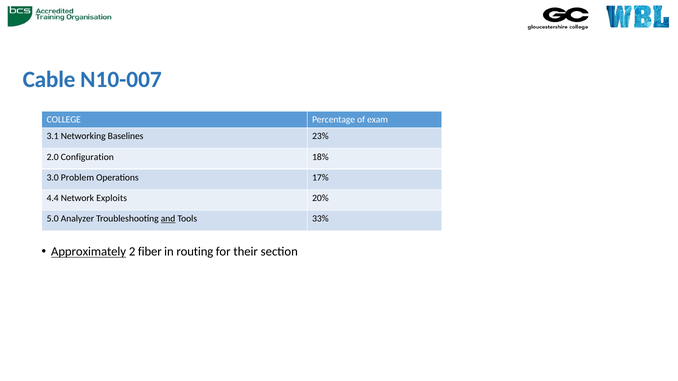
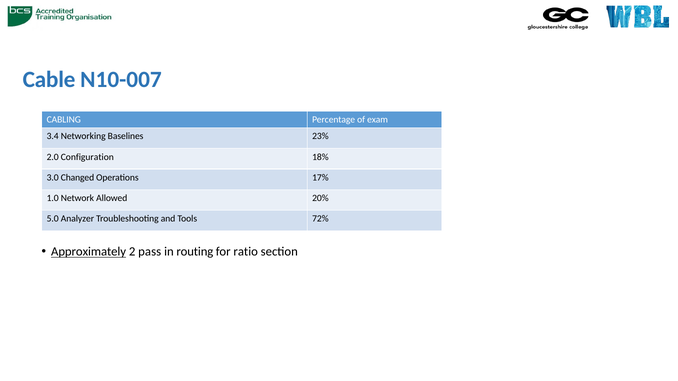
COLLEGE: COLLEGE -> CABLING
3.1: 3.1 -> 3.4
Problem: Problem -> Changed
4.4: 4.4 -> 1.0
Exploits: Exploits -> Allowed
and underline: present -> none
33%: 33% -> 72%
fiber: fiber -> pass
their: their -> ratio
